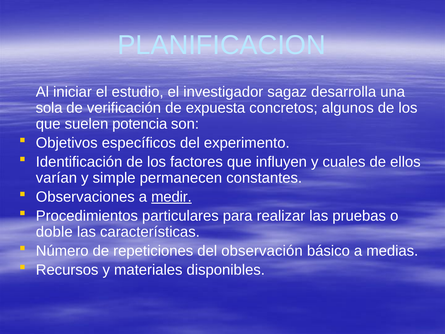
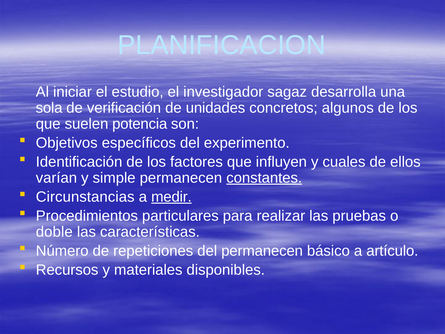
expuesta: expuesta -> unidades
constantes underline: none -> present
Observaciones: Observaciones -> Circunstancias
del observación: observación -> permanecen
medias: medias -> artículo
